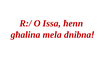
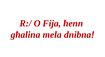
Issa: Issa -> Fija
